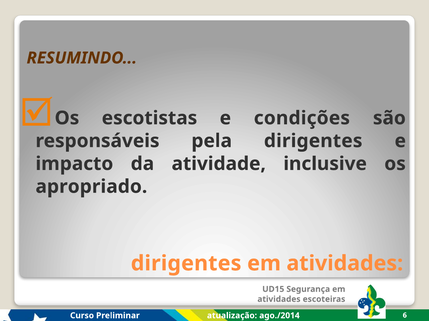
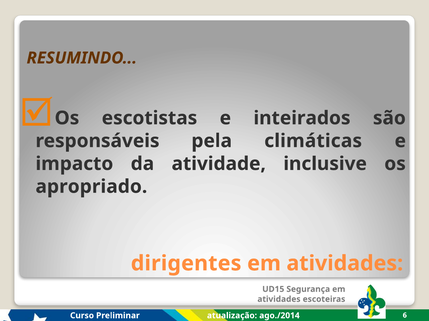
condições: condições -> inteirados
pela dirigentes: dirigentes -> climáticas
